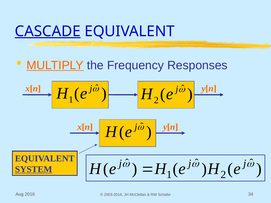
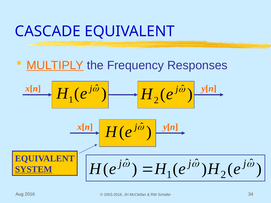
CASCADE underline: present -> none
